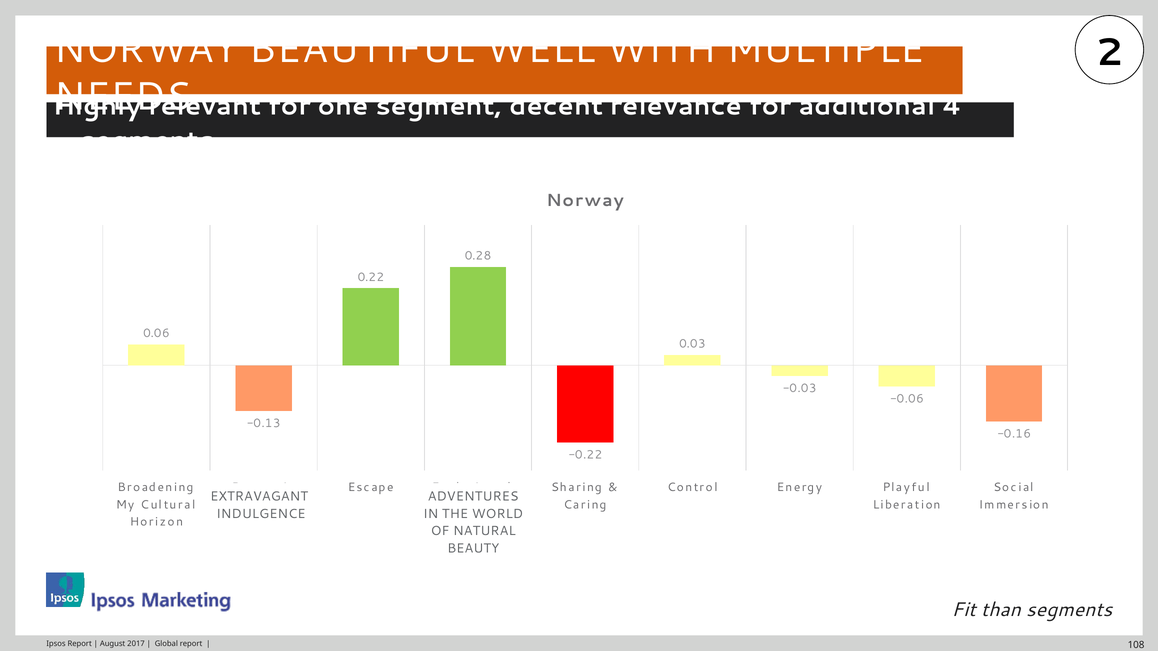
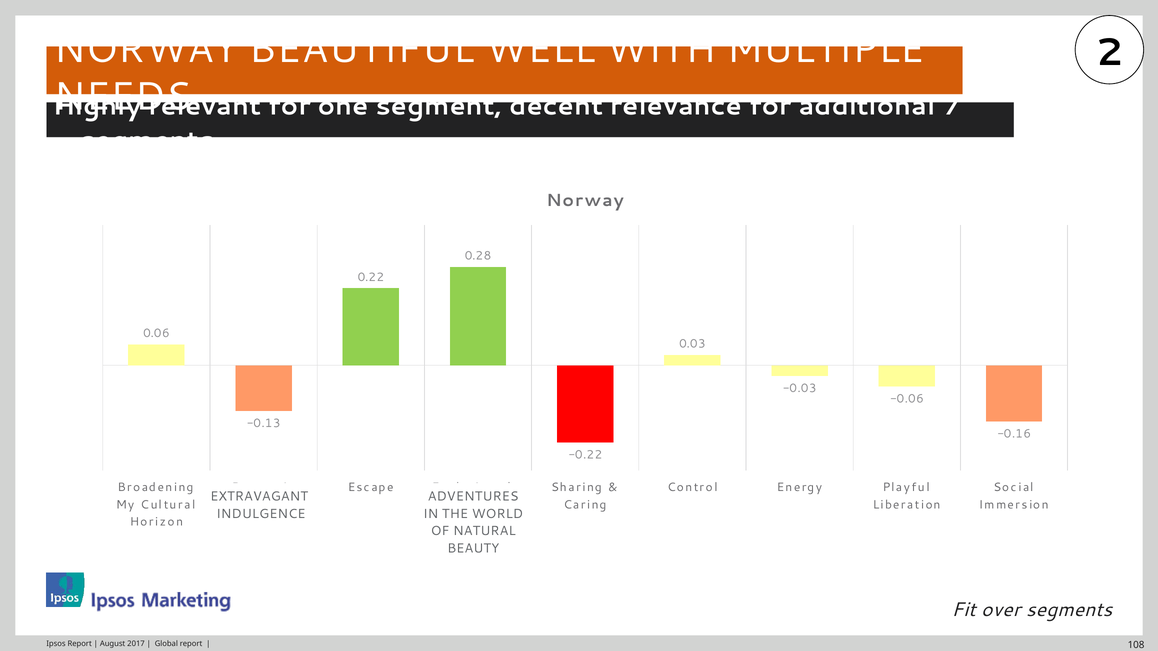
4: 4 -> 7
than: than -> over
